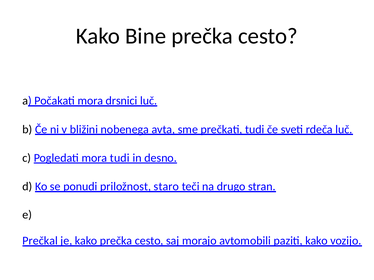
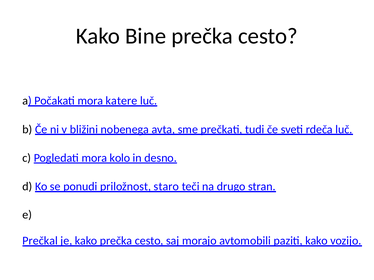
drsnici: drsnici -> katere
mora tudi: tudi -> kolo
